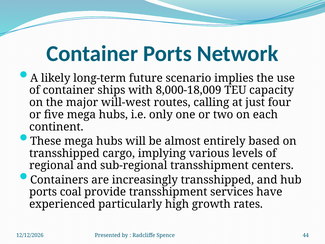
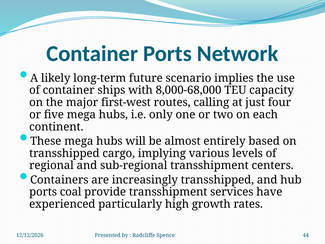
8,000-18,009: 8,000-18,009 -> 8,000-68,000
will-west: will-west -> first-west
